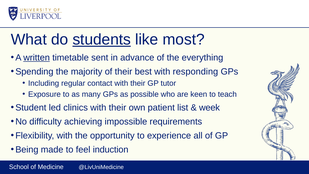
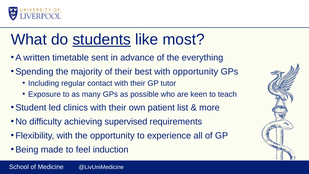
written underline: present -> none
with responding: responding -> opportunity
week: week -> more
impossible: impossible -> supervised
